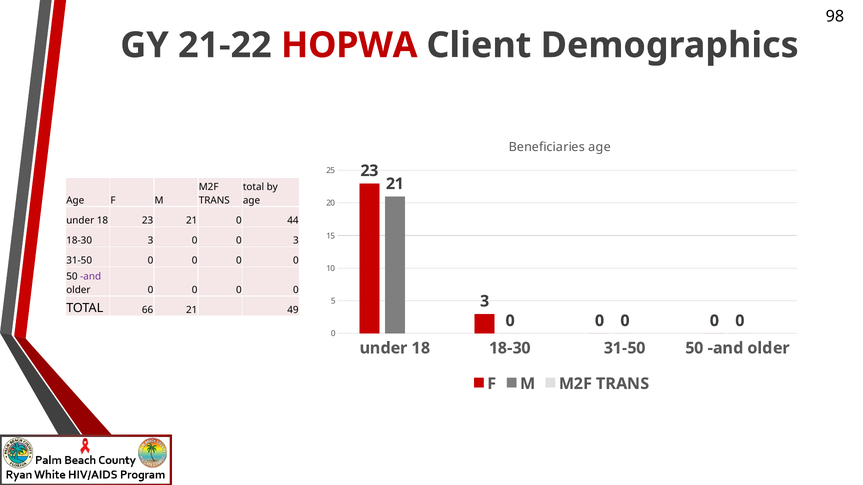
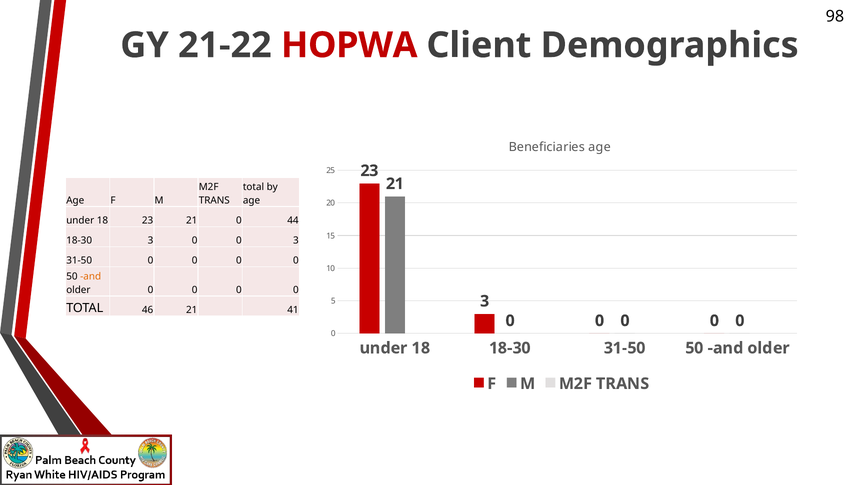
and at (91, 277) colour: purple -> orange
66: 66 -> 46
49: 49 -> 41
